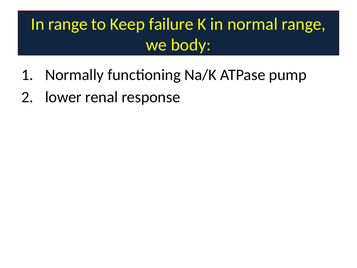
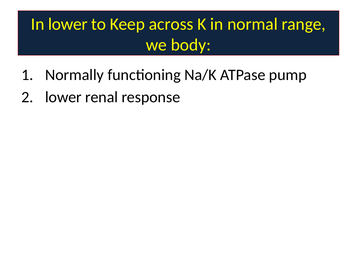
In range: range -> lower
failure: failure -> across
